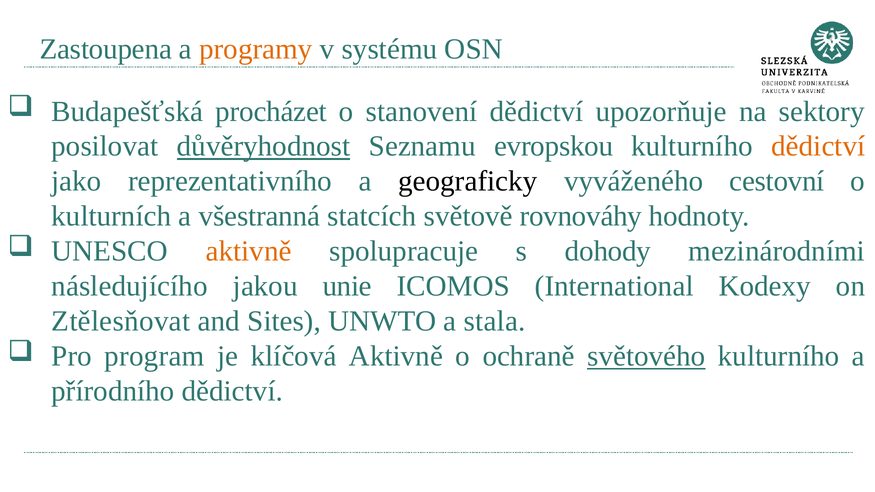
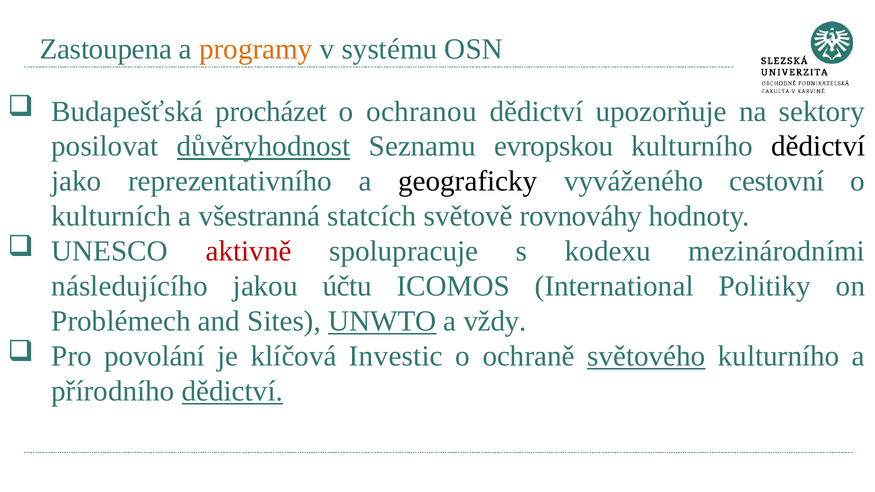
stanovení: stanovení -> ochranou
dědictví at (818, 146) colour: orange -> black
aktivně at (249, 251) colour: orange -> red
dohody: dohody -> kodexu
unie: unie -> účtu
Kodexy: Kodexy -> Politiky
Ztělesňovat: Ztělesňovat -> Problémech
UNWTO underline: none -> present
stala: stala -> vždy
program: program -> povolání
klíčová Aktivně: Aktivně -> Investic
dědictví at (232, 391) underline: none -> present
